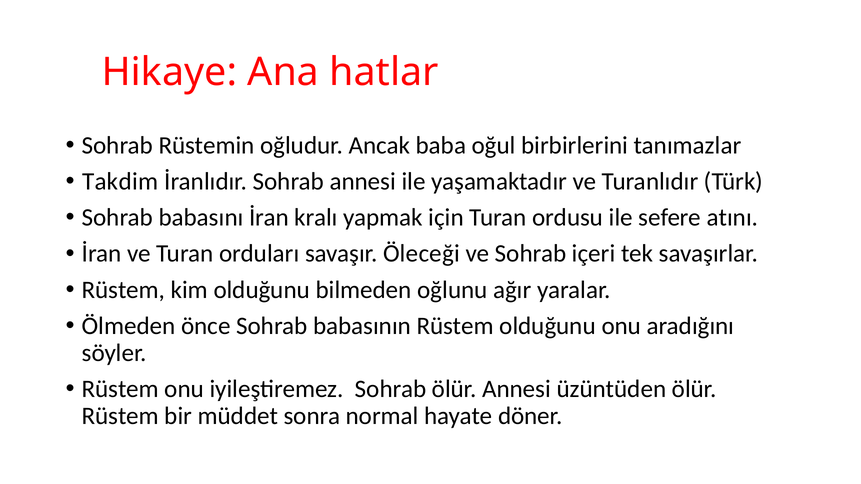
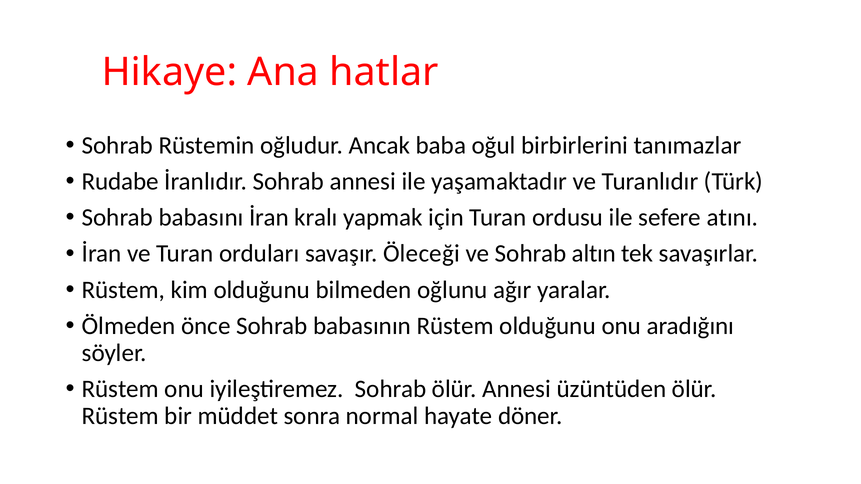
Takdim: Takdim -> Rudabe
içeri: içeri -> altın
